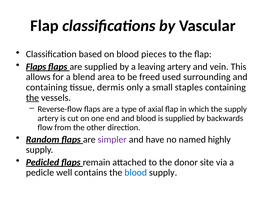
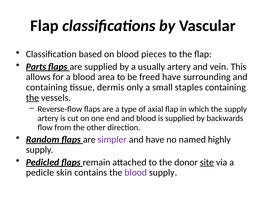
Flaps at (36, 67): Flaps -> Parts
leaving: leaving -> usually
a blend: blend -> blood
freed used: used -> have
site underline: none -> present
well: well -> skin
blood at (136, 173) colour: blue -> purple
